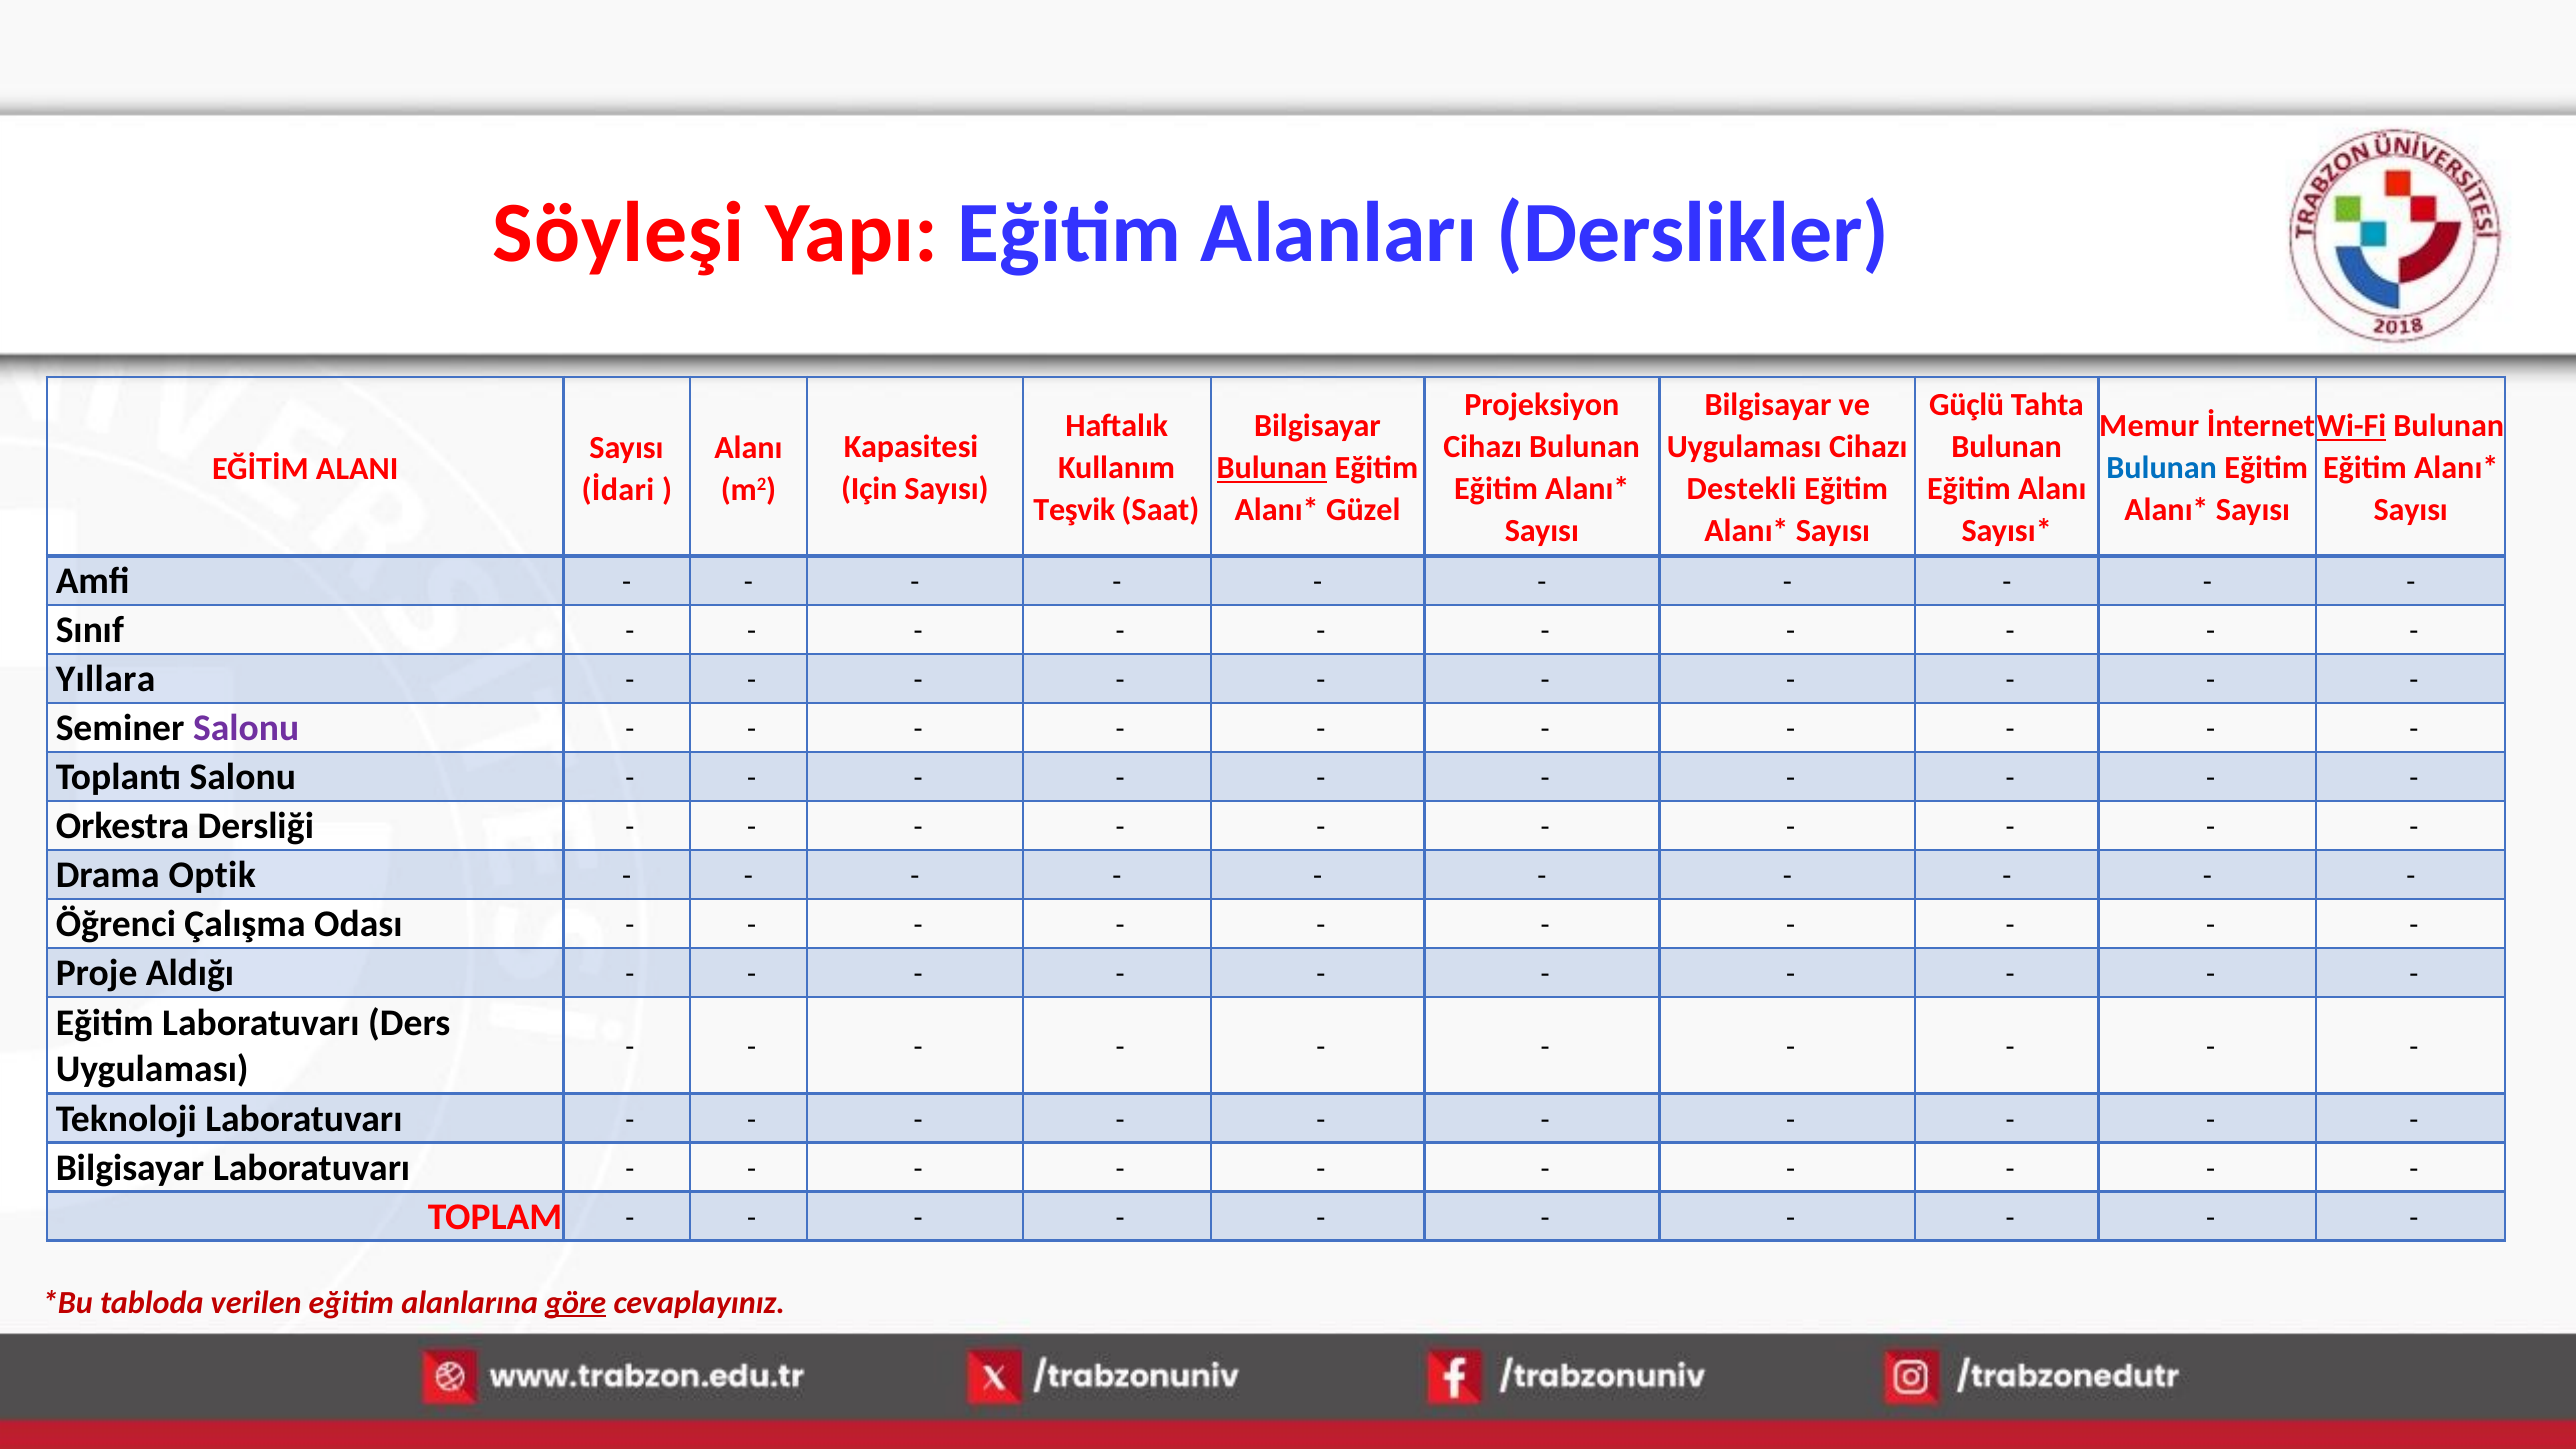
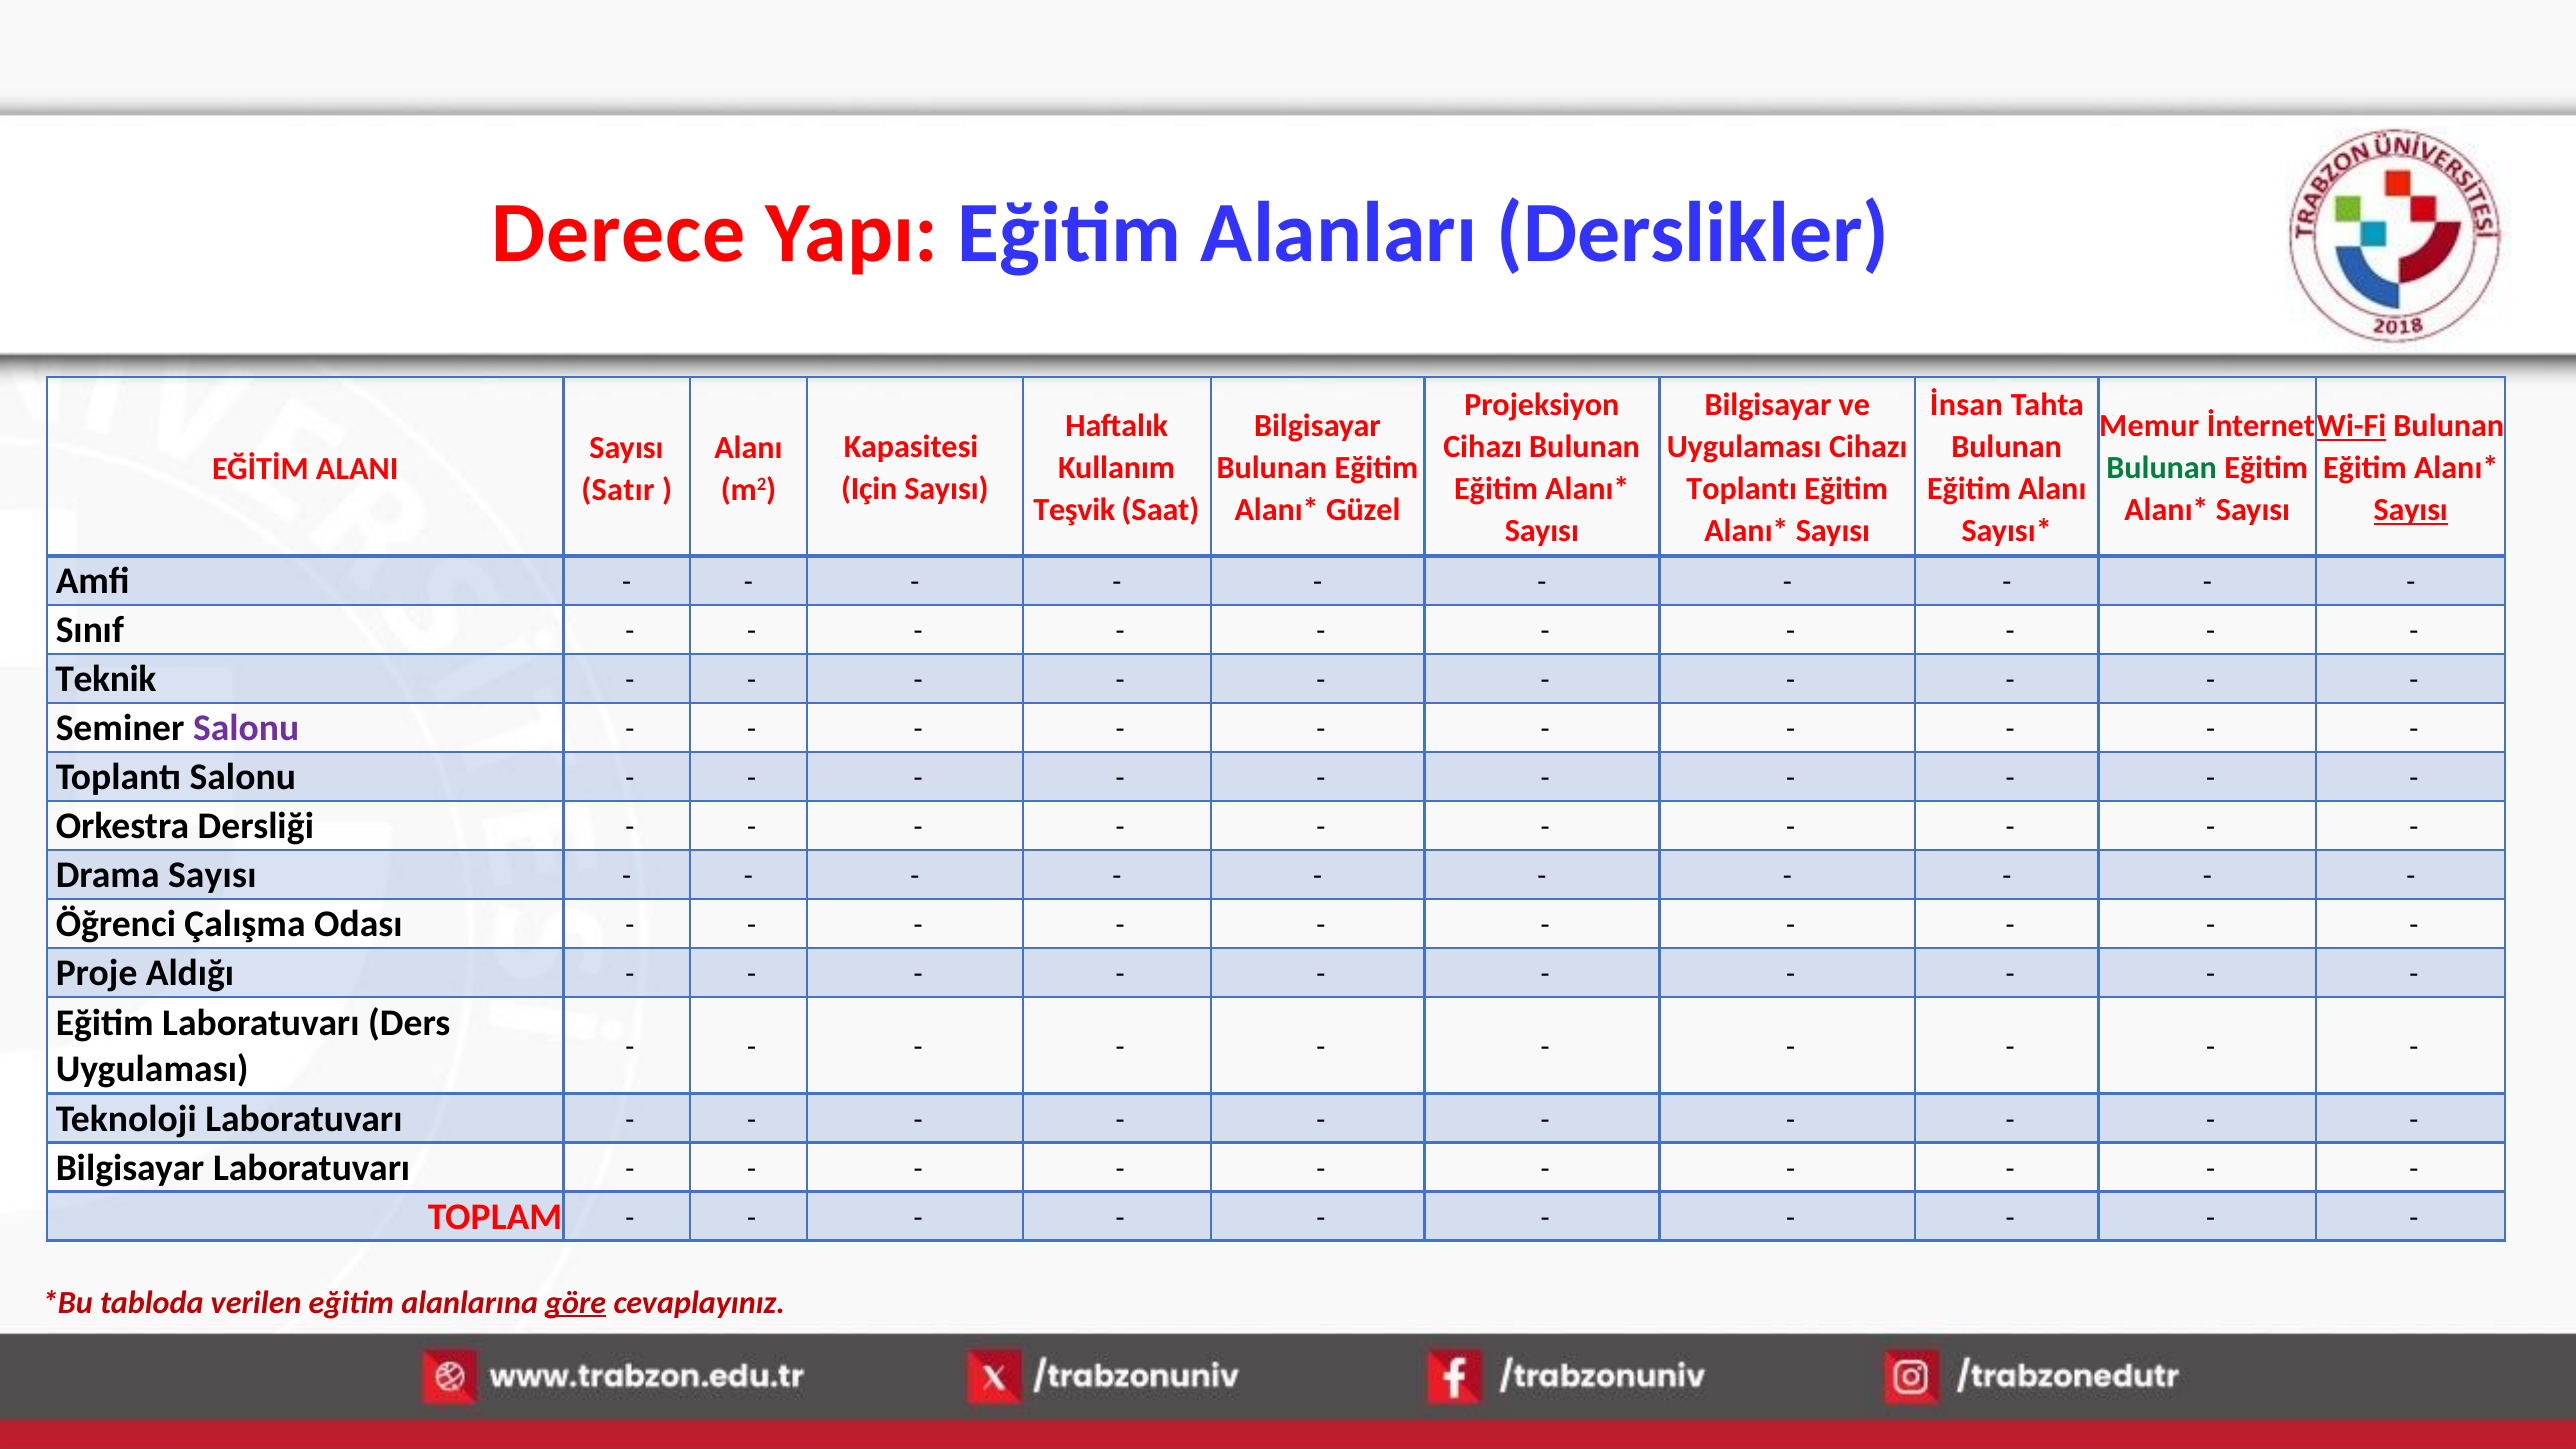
Söyleşi: Söyleşi -> Derece
Güçlü: Güçlü -> İnsan
Bulunan at (1272, 468) underline: present -> none
Bulunan at (2162, 468) colour: blue -> green
Destekli at (1742, 489): Destekli -> Toplantı
İdari: İdari -> Satır
Sayısı at (2411, 510) underline: none -> present
Yıllara: Yıllara -> Teknik
Drama Optik: Optik -> Sayısı
